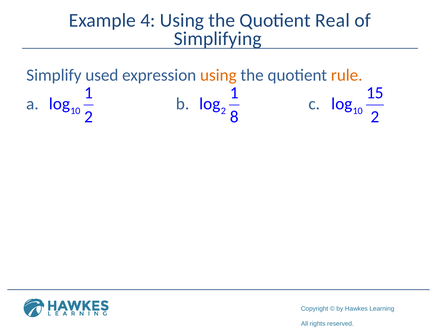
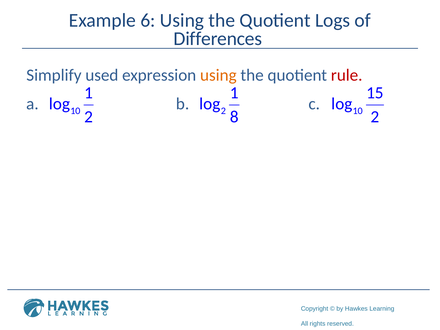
4: 4 -> 6
Real: Real -> Logs
Simplifying: Simplifying -> Differences
rule colour: orange -> red
